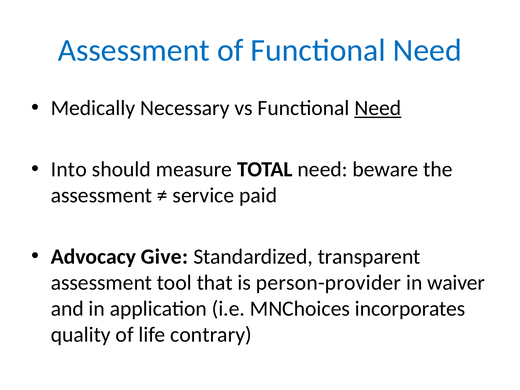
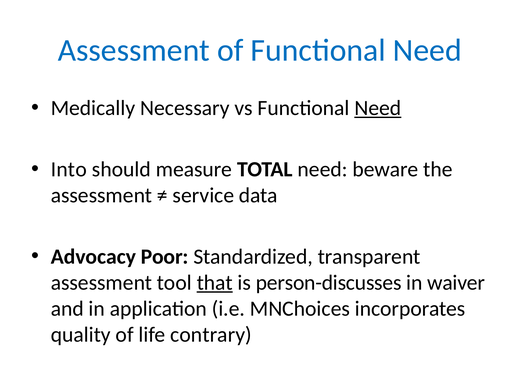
paid: paid -> data
Give: Give -> Poor
that underline: none -> present
person-provider: person-provider -> person-discusses
